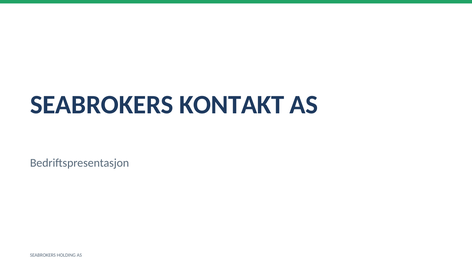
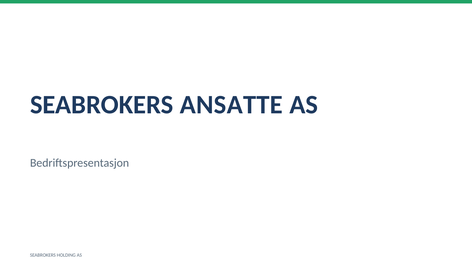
KONTAKT: KONTAKT -> ANSATTE
